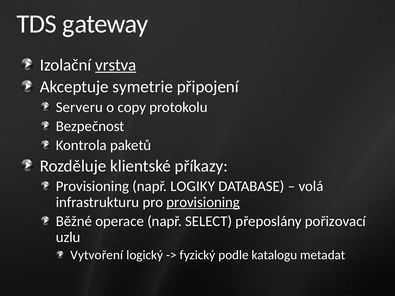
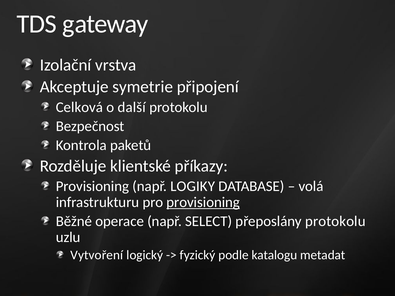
vrstva underline: present -> none
Serveru: Serveru -> Celková
copy: copy -> další
přeposlány pořizovací: pořizovací -> protokolu
